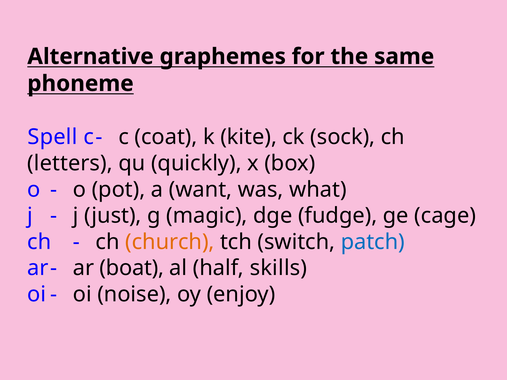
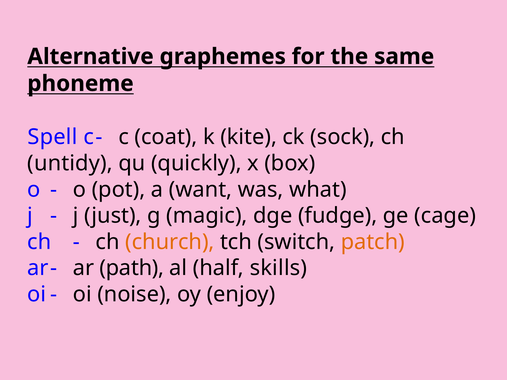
letters: letters -> untidy
patch colour: blue -> orange
boat: boat -> path
